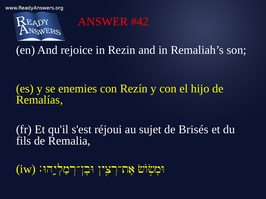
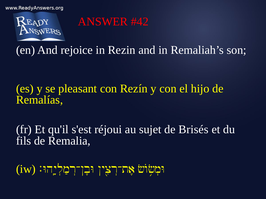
enemies: enemies -> pleasant
